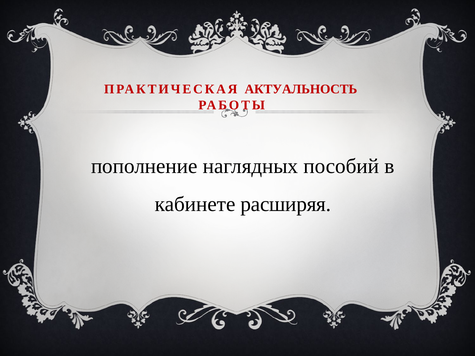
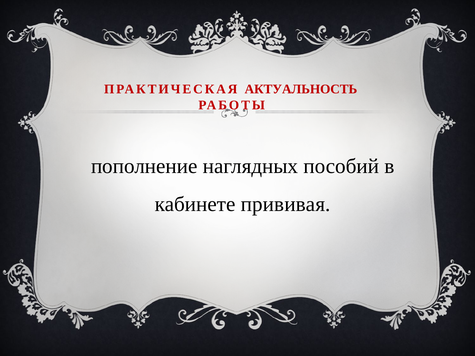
расширяя: расширяя -> прививая
